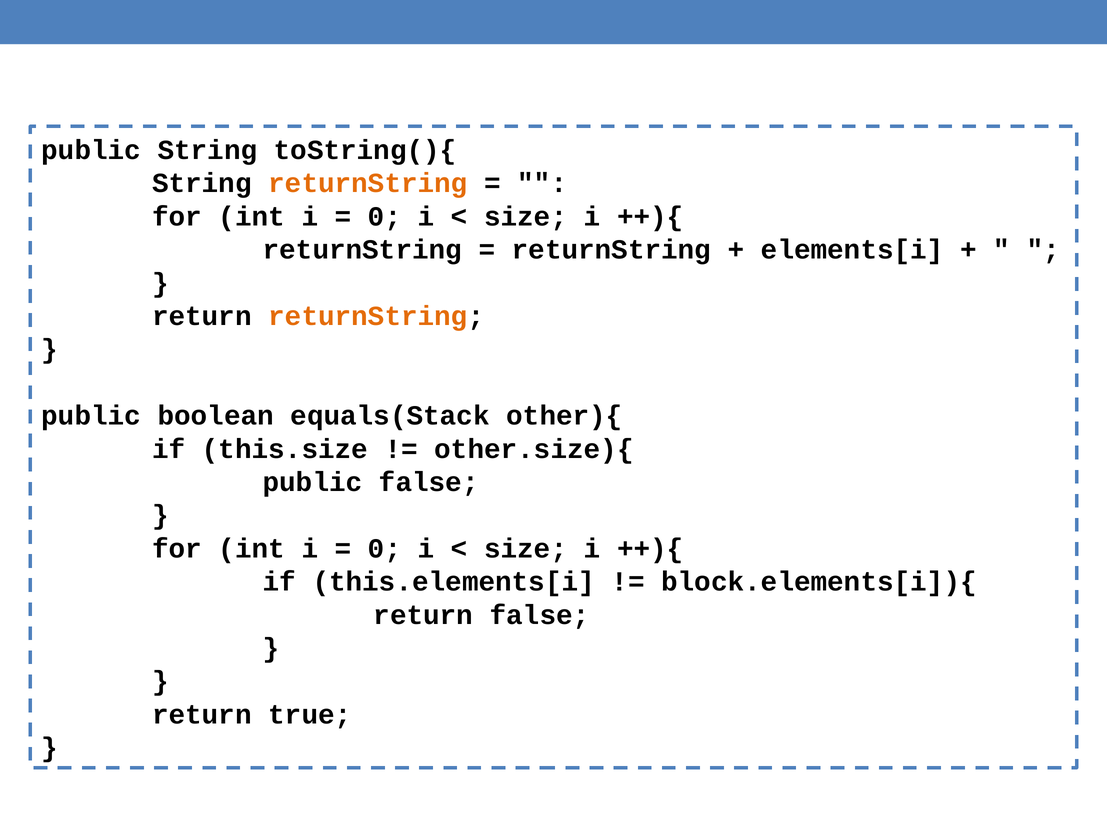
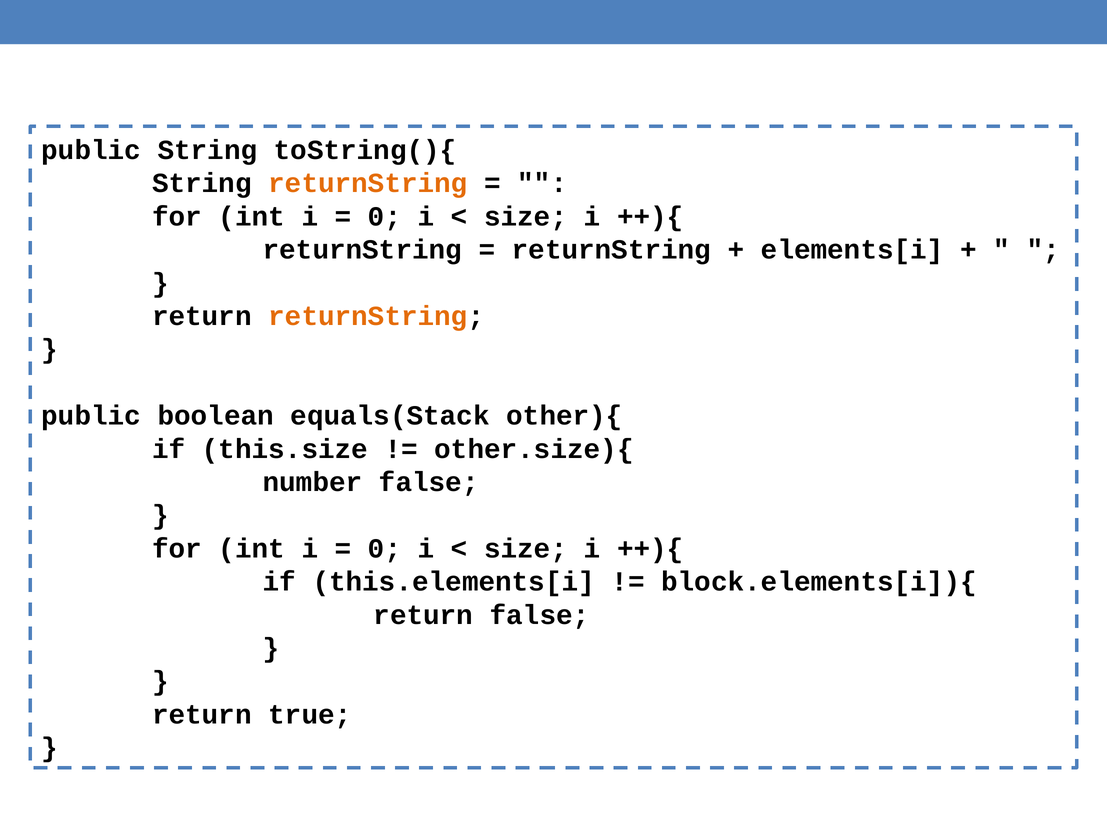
public at (313, 482): public -> number
